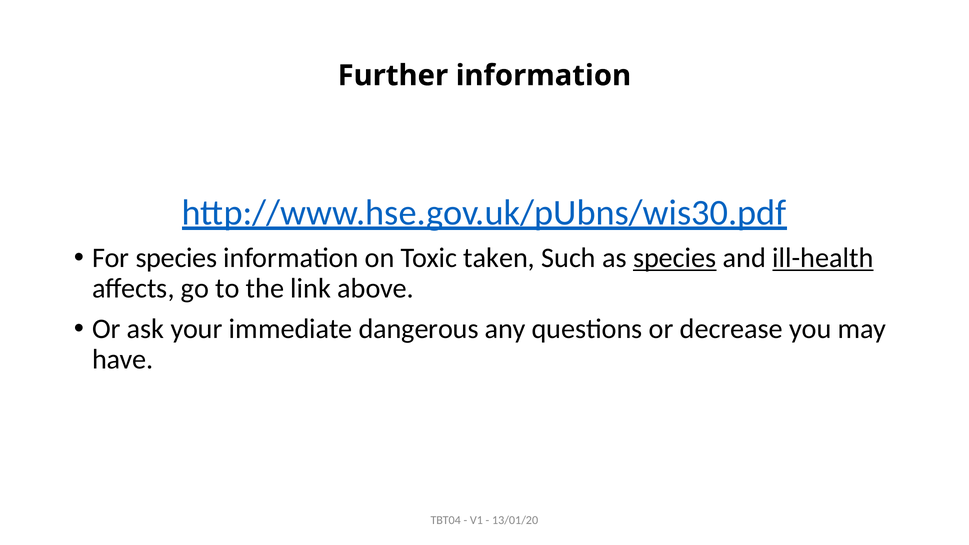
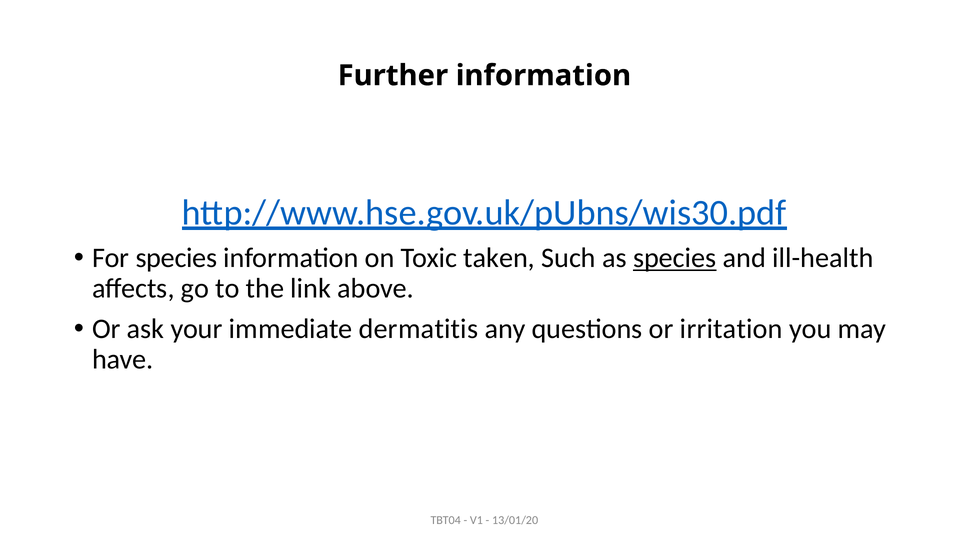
ill-health underline: present -> none
dangerous: dangerous -> dermatitis
decrease: decrease -> irritation
